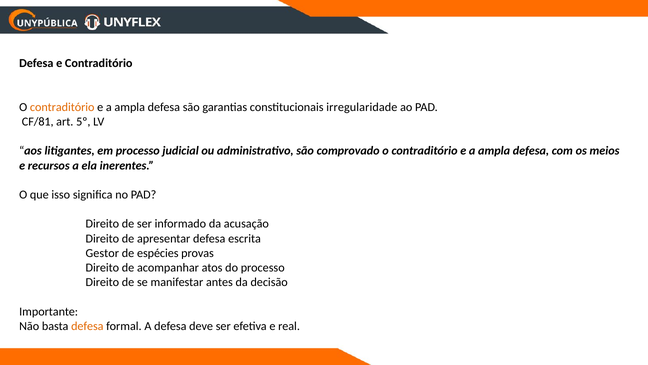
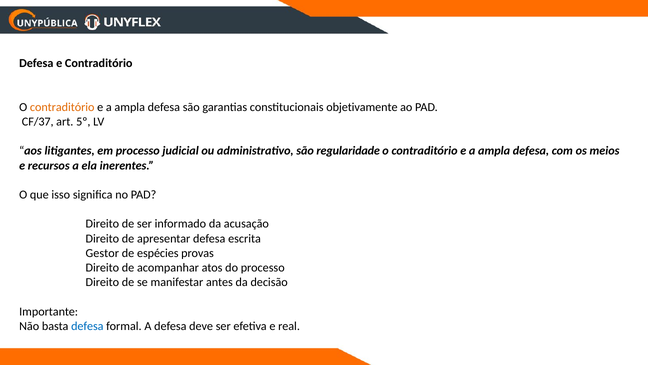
irregularidade: irregularidade -> objetivamente
CF/81: CF/81 -> CF/37
comprovado: comprovado -> regularidade
defesa at (87, 326) colour: orange -> blue
